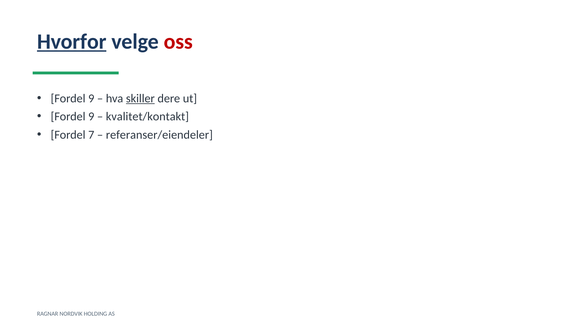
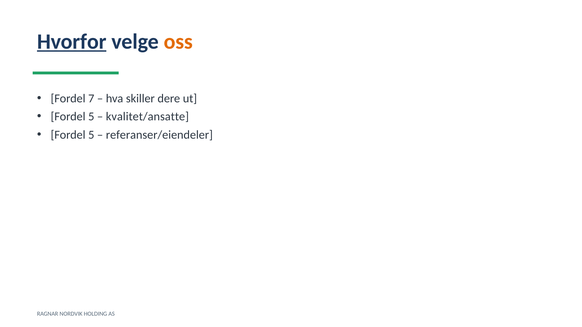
oss colour: red -> orange
9 at (91, 99): 9 -> 7
skiller underline: present -> none
9 at (91, 117): 9 -> 5
kvalitet/kontakt: kvalitet/kontakt -> kvalitet/ansatte
7 at (91, 135): 7 -> 5
